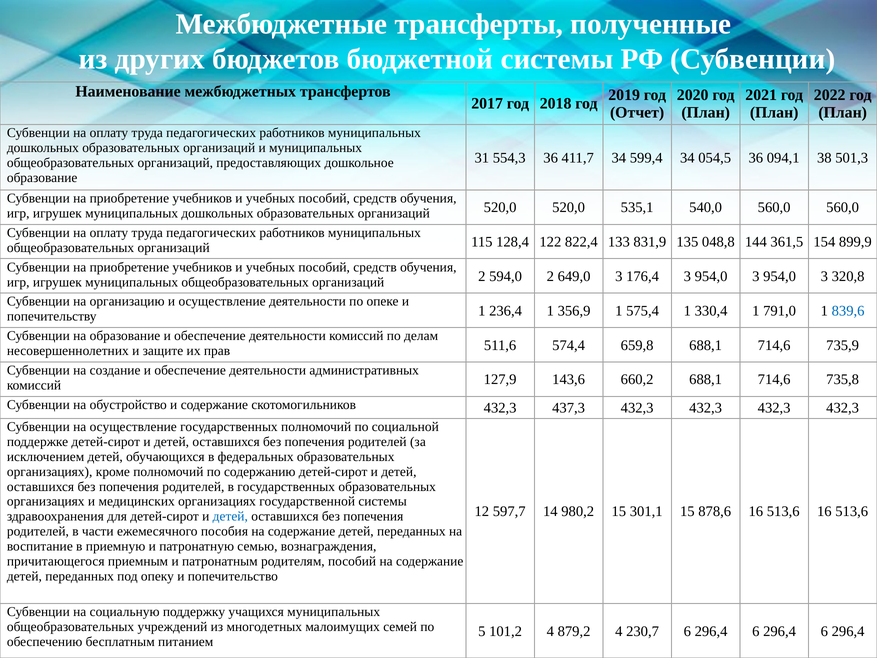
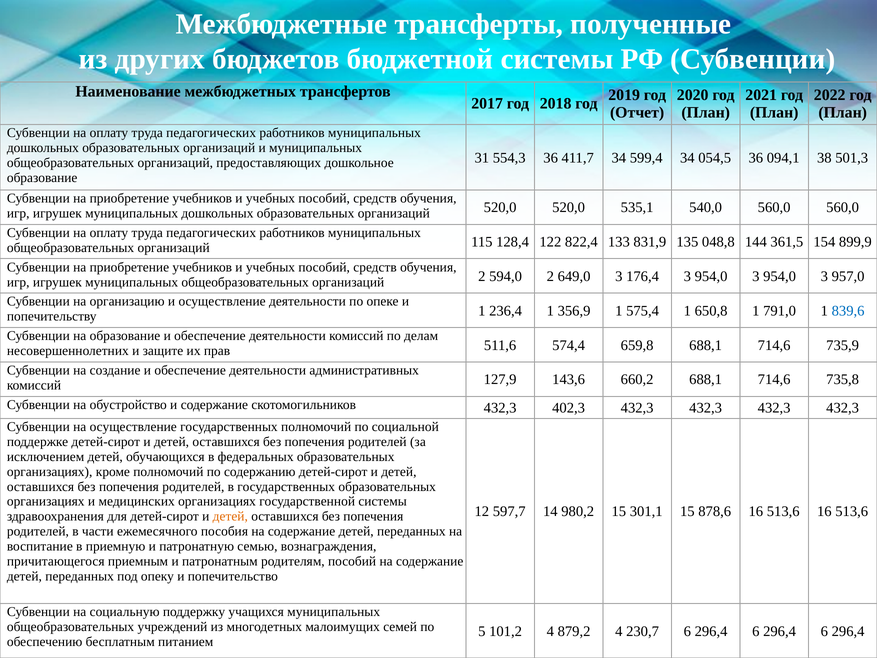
320,8: 320,8 -> 957,0
330,4: 330,4 -> 650,8
437,3: 437,3 -> 402,3
детей at (230, 516) colour: blue -> orange
